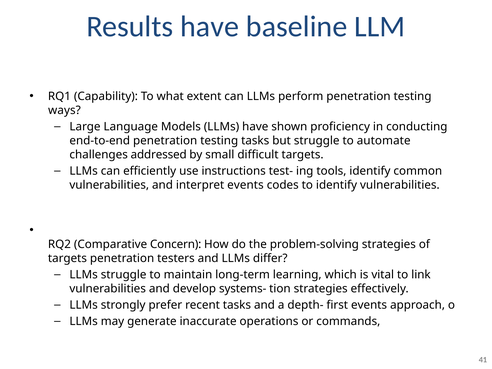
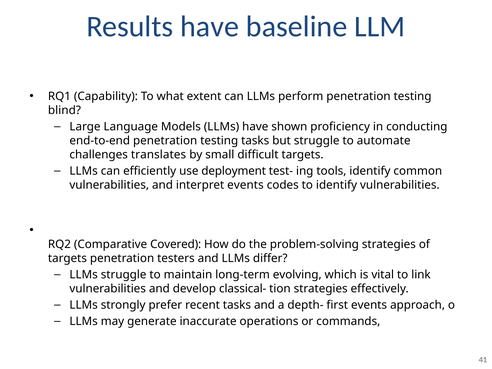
ways: ways -> blind
addressed: addressed -> translates
instructions: instructions -> deployment
Concern: Concern -> Covered
learning: learning -> evolving
systems-: systems- -> classical-
